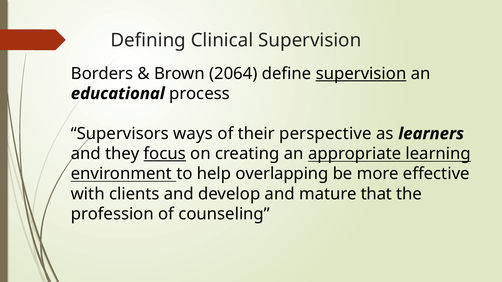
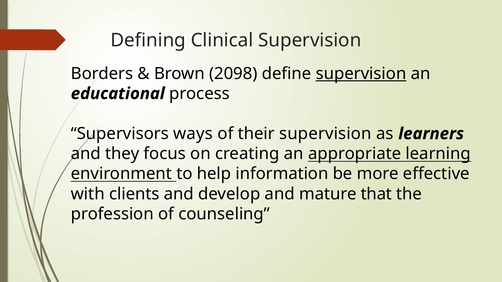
2064: 2064 -> 2098
their perspective: perspective -> supervision
focus underline: present -> none
overlapping: overlapping -> information
